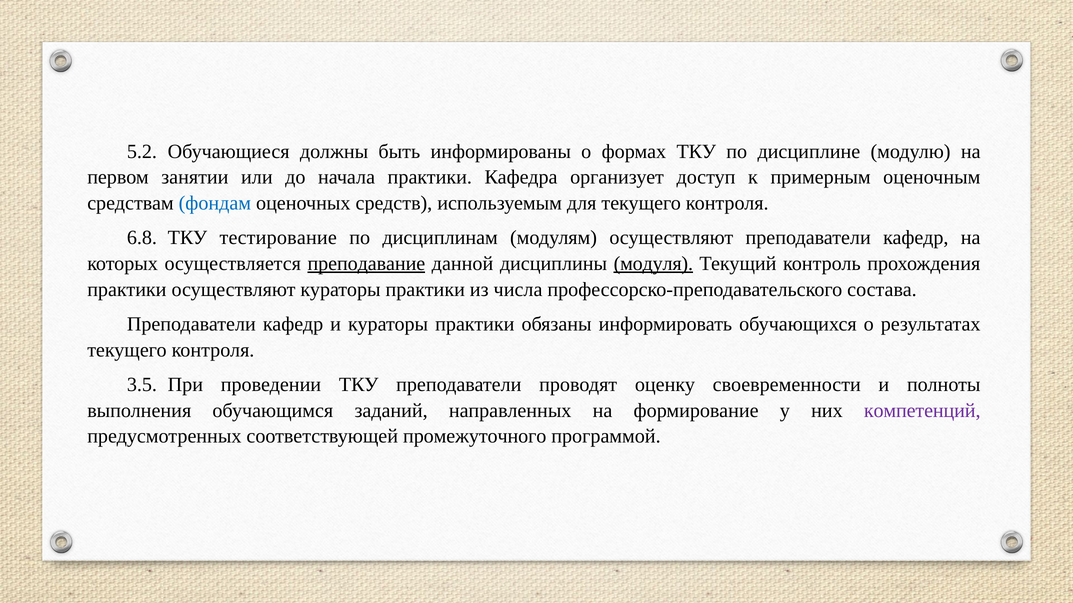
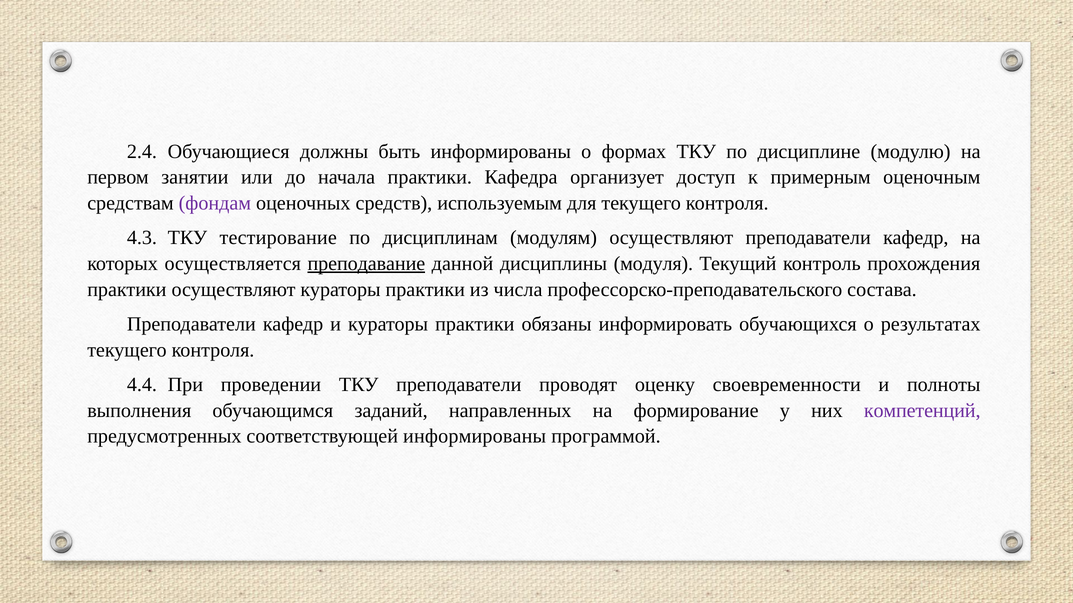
5.2: 5.2 -> 2.4
фондам colour: blue -> purple
6.8: 6.8 -> 4.3
модуля underline: present -> none
3.5: 3.5 -> 4.4
соответствующей промежуточного: промежуточного -> информированы
